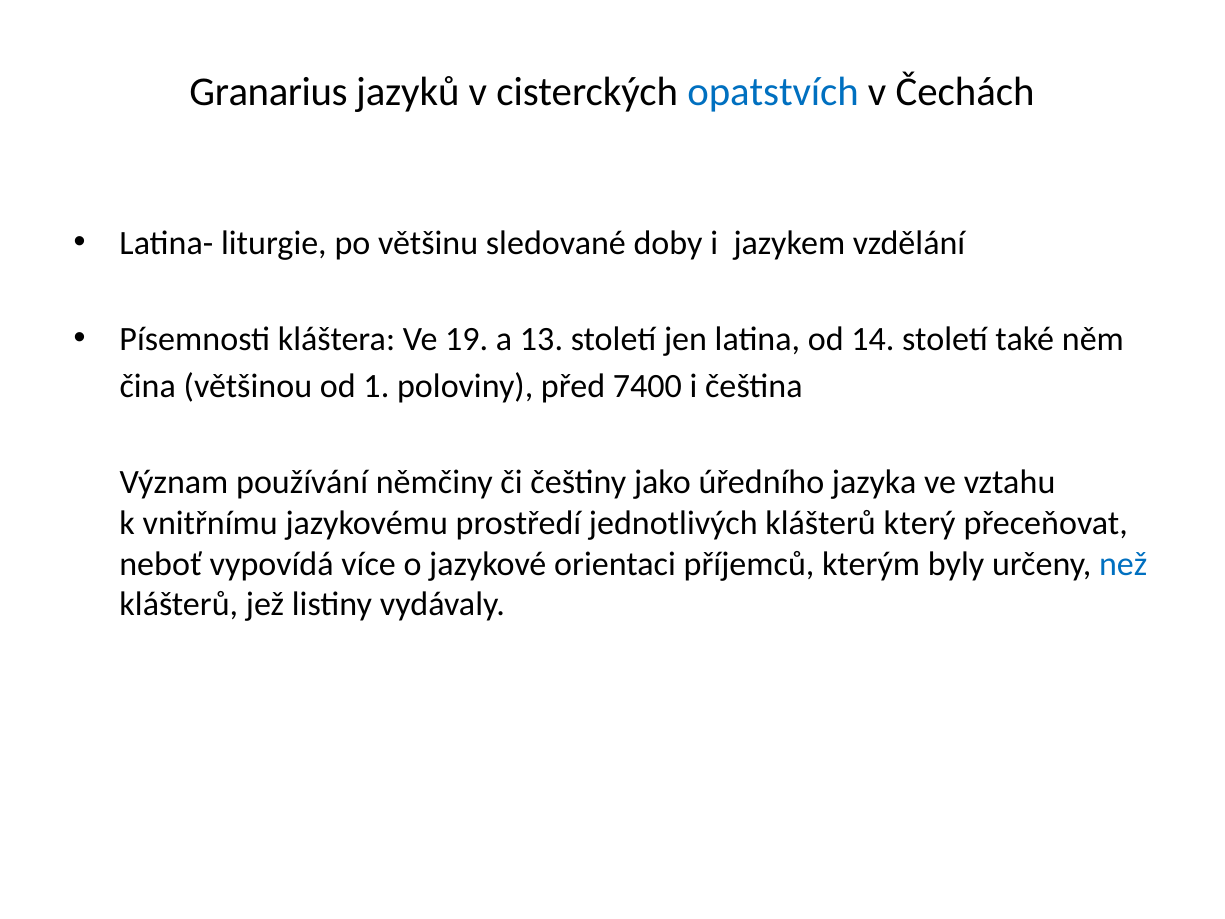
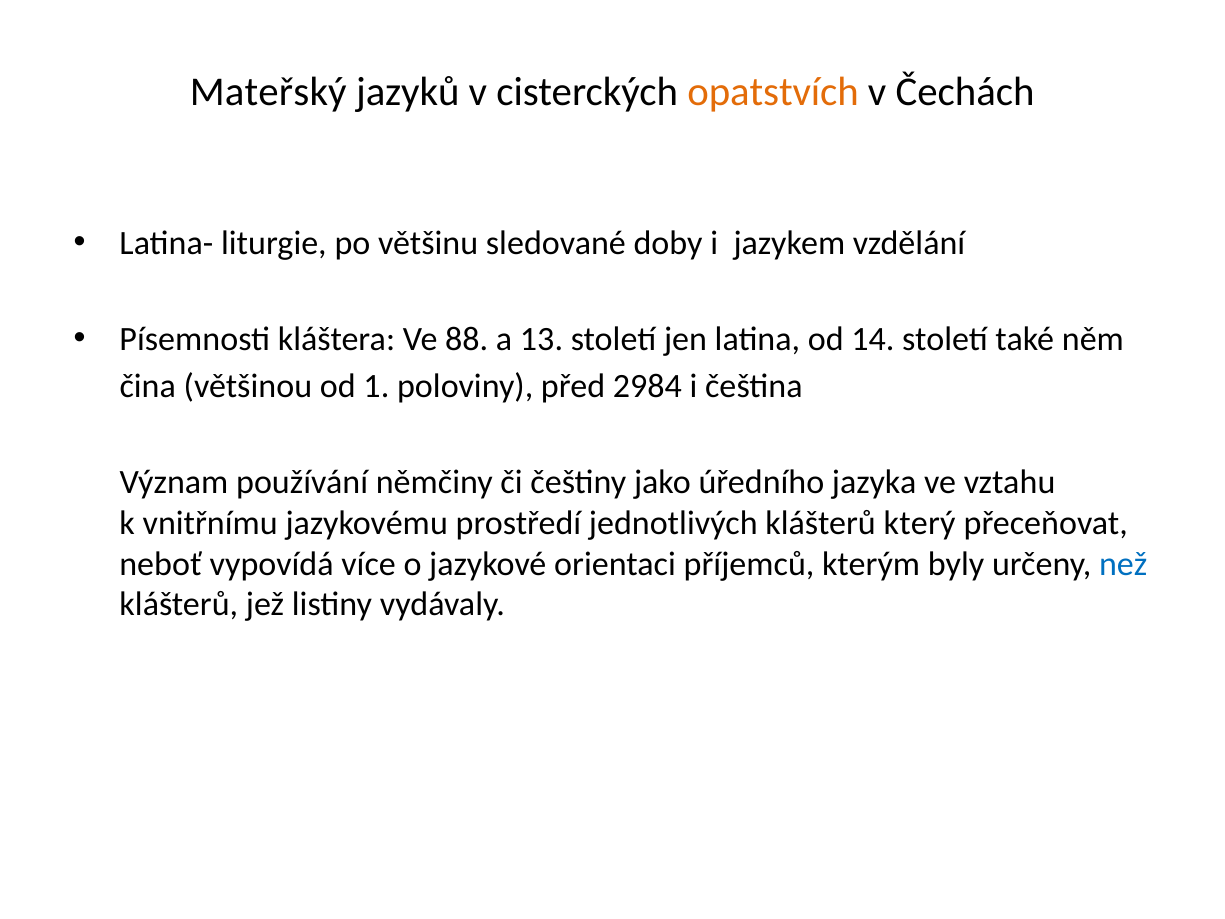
Granarius: Granarius -> Mateřský
opatstvích colour: blue -> orange
19: 19 -> 88
7400: 7400 -> 2984
